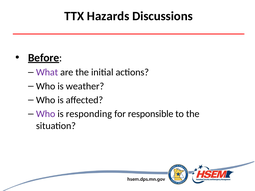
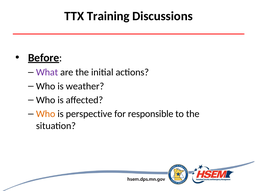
Hazards: Hazards -> Training
Who at (46, 114) colour: purple -> orange
responding: responding -> perspective
